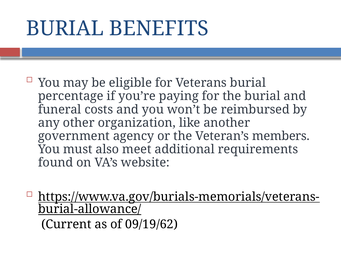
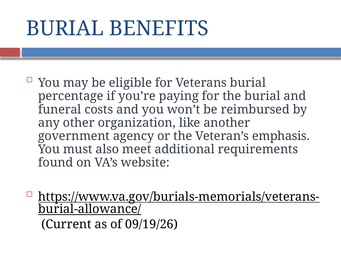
members: members -> emphasis
09/19/62: 09/19/62 -> 09/19/26
